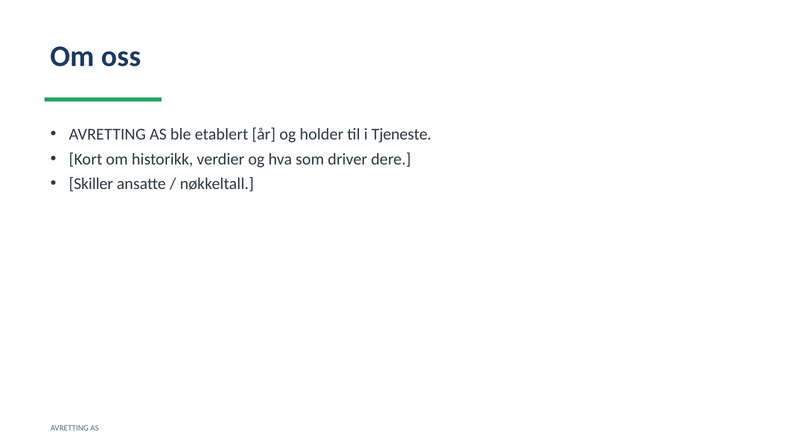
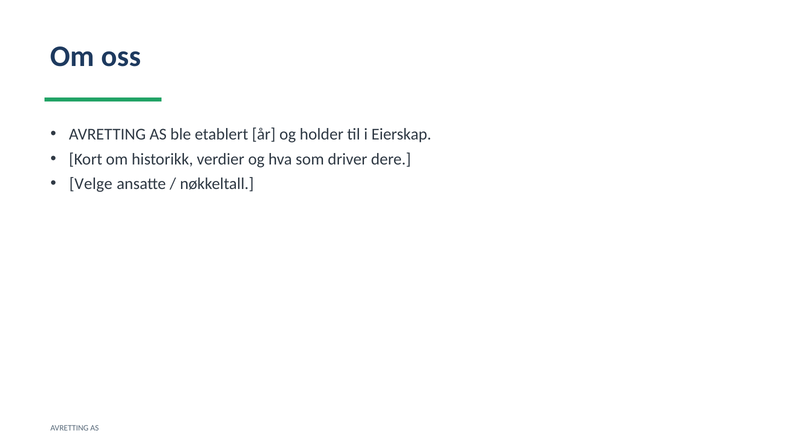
Tjeneste: Tjeneste -> Eierskap
Skiller: Skiller -> Velge
